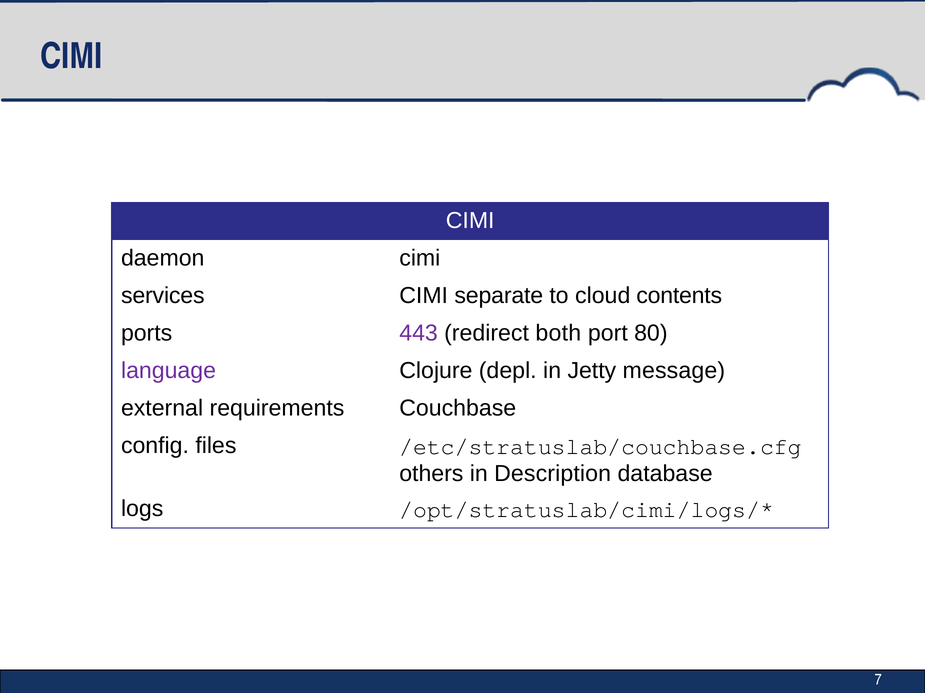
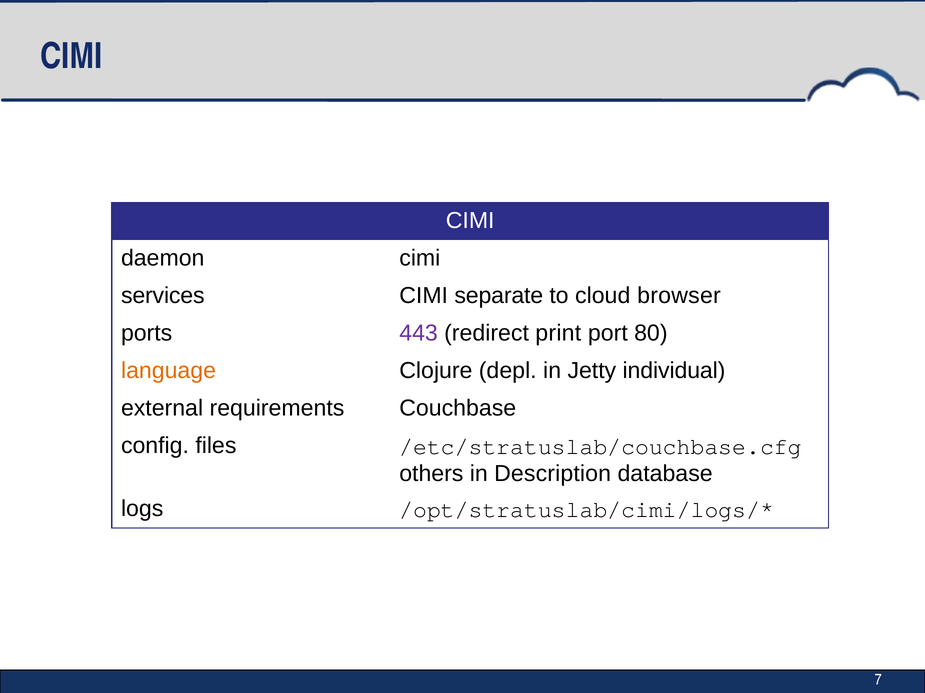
contents: contents -> browser
both: both -> print
language colour: purple -> orange
message: message -> individual
